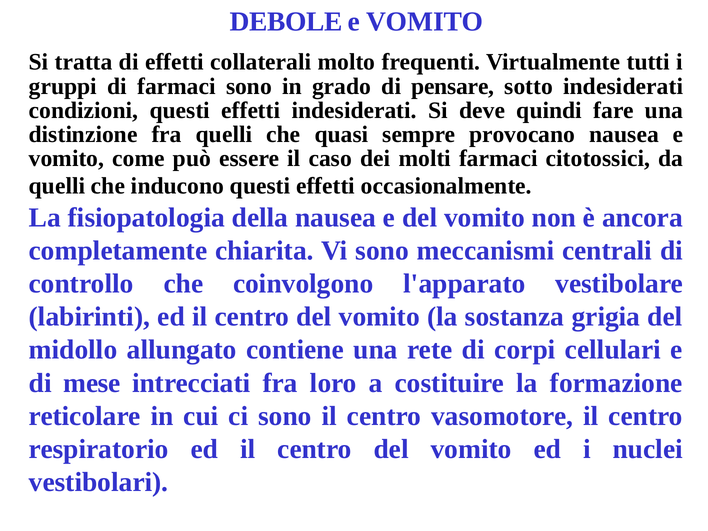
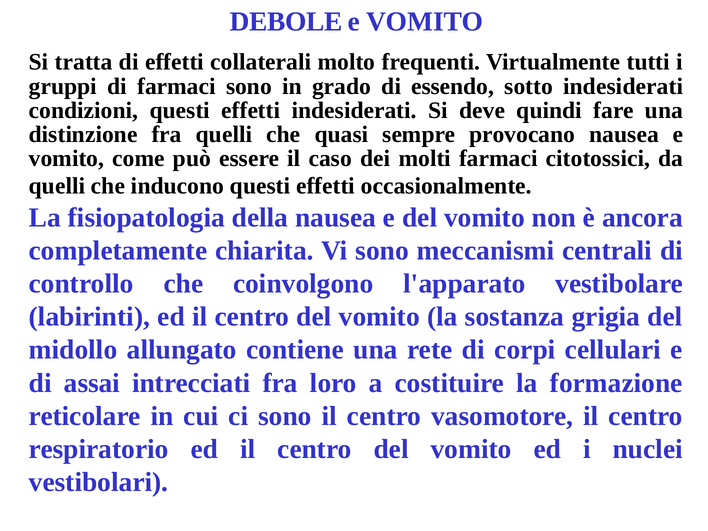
pensare: pensare -> essendo
mese: mese -> assai
